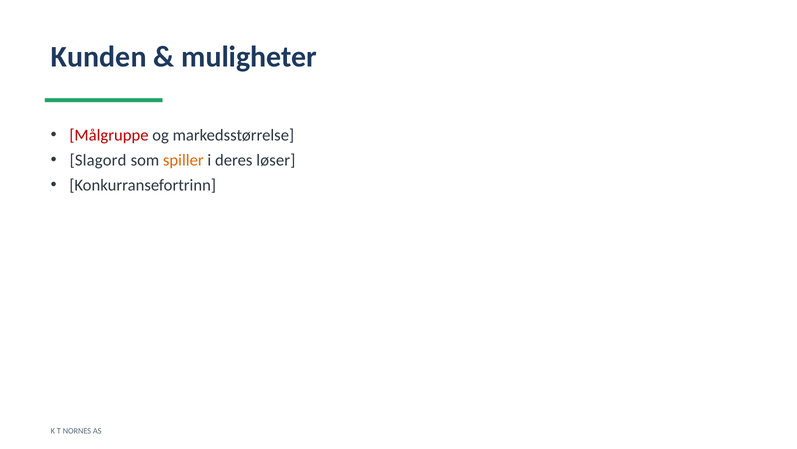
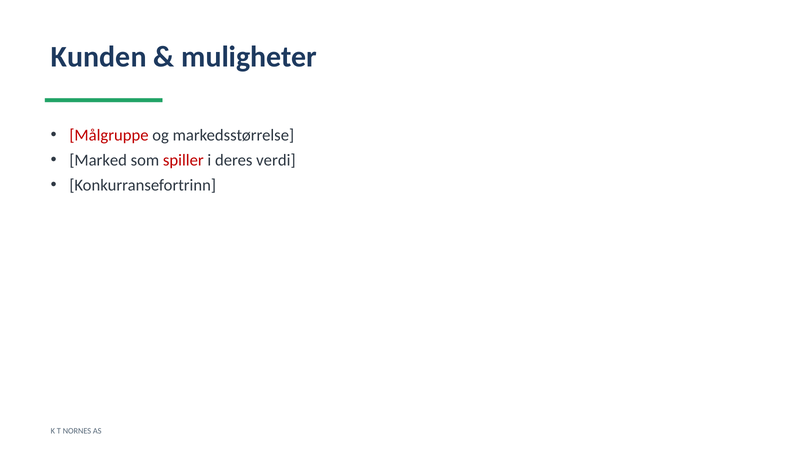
Slagord: Slagord -> Marked
spiller colour: orange -> red
løser: løser -> verdi
